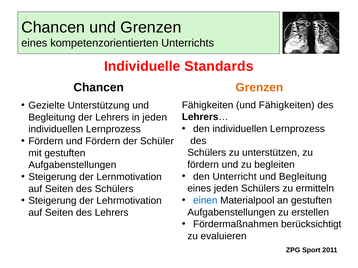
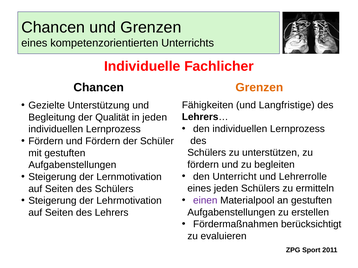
Standards: Standards -> Fachlicher
und Fähigkeiten: Fähigkeiten -> Langfristige
der Lehrers: Lehrers -> Qualität
Begleitung at (303, 177): Begleitung -> Lehrerrolle
einen colour: blue -> purple
